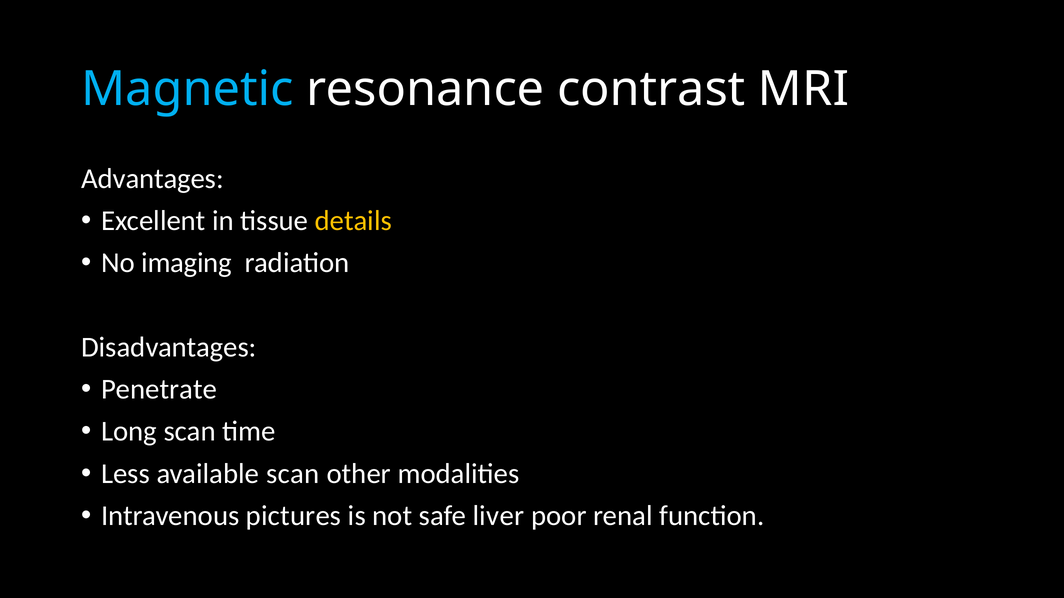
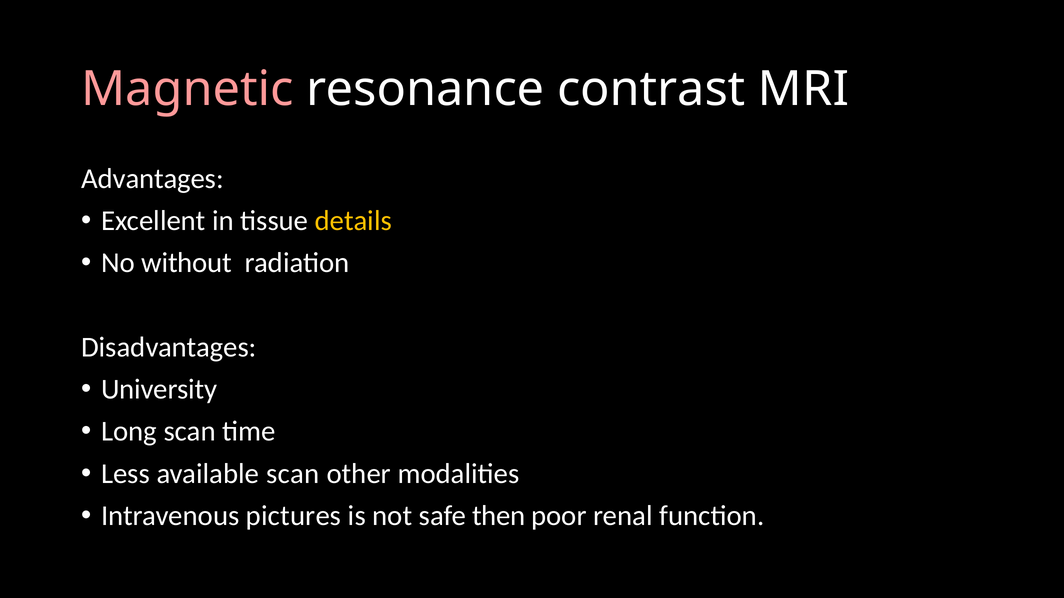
Magnetic colour: light blue -> pink
imaging: imaging -> without
Penetrate: Penetrate -> University
liver: liver -> then
